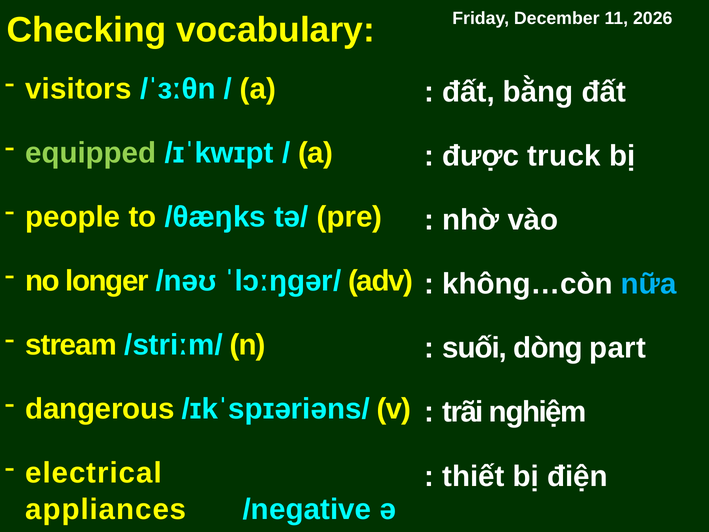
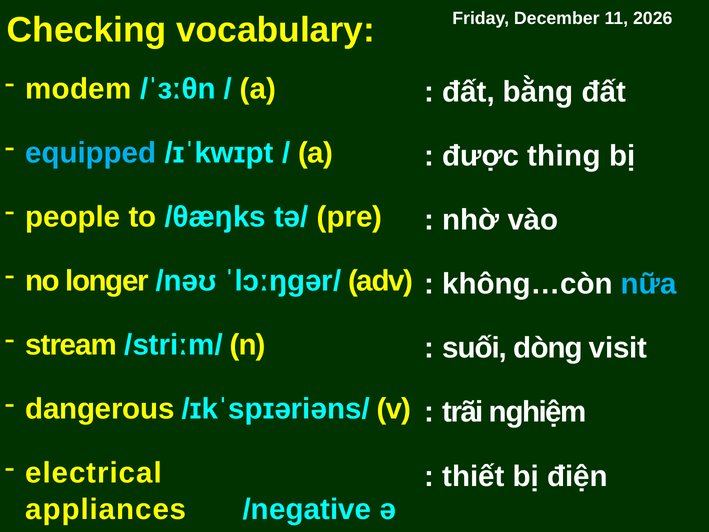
visitors: visitors -> modem
equipped colour: light green -> light blue
truck: truck -> thing
part: part -> visit
